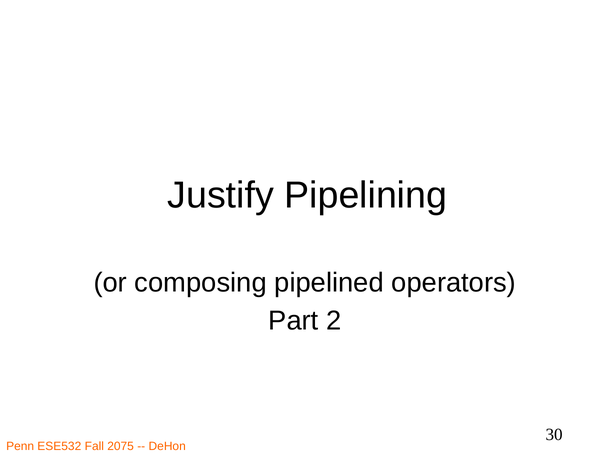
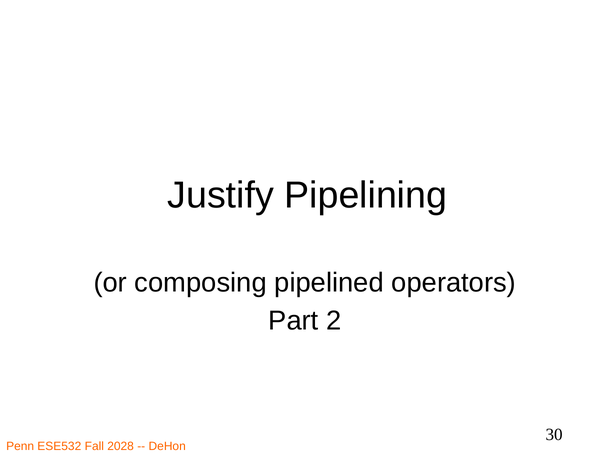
2075: 2075 -> 2028
